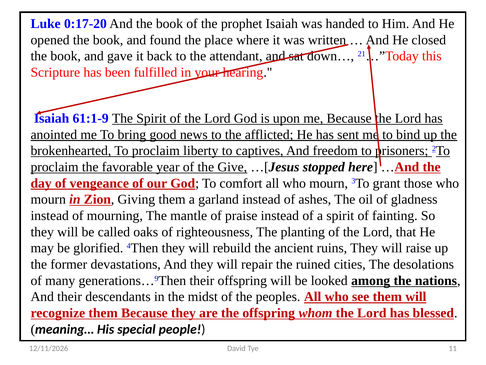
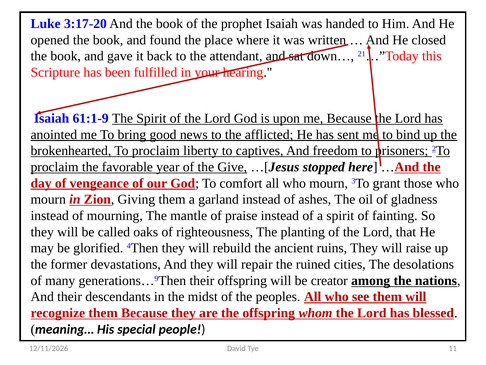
0:17-20: 0:17-20 -> 3:17-20
looked: looked -> creator
